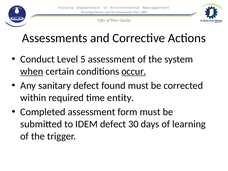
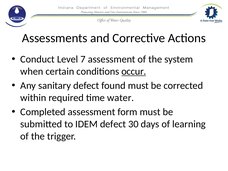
5: 5 -> 7
when underline: present -> none
entity: entity -> water
